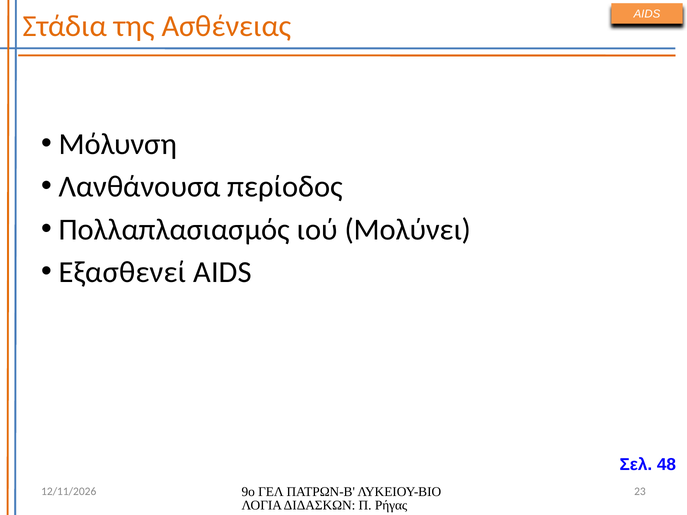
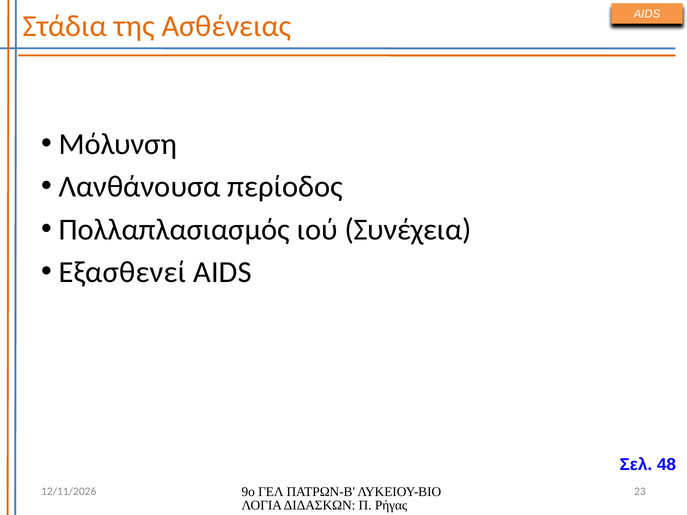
Μολύνει: Μολύνει -> Συνέχεια
